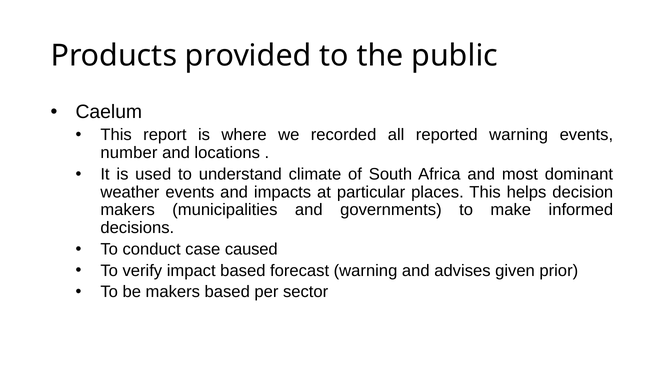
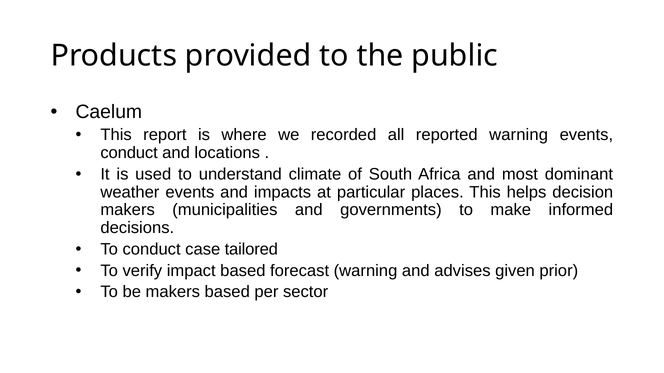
number at (129, 153): number -> conduct
caused: caused -> tailored
